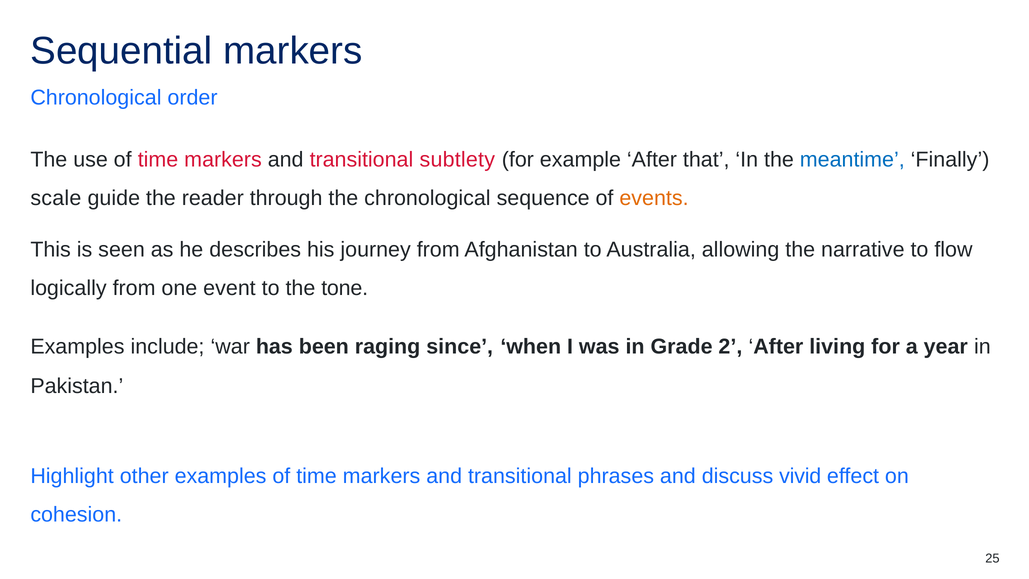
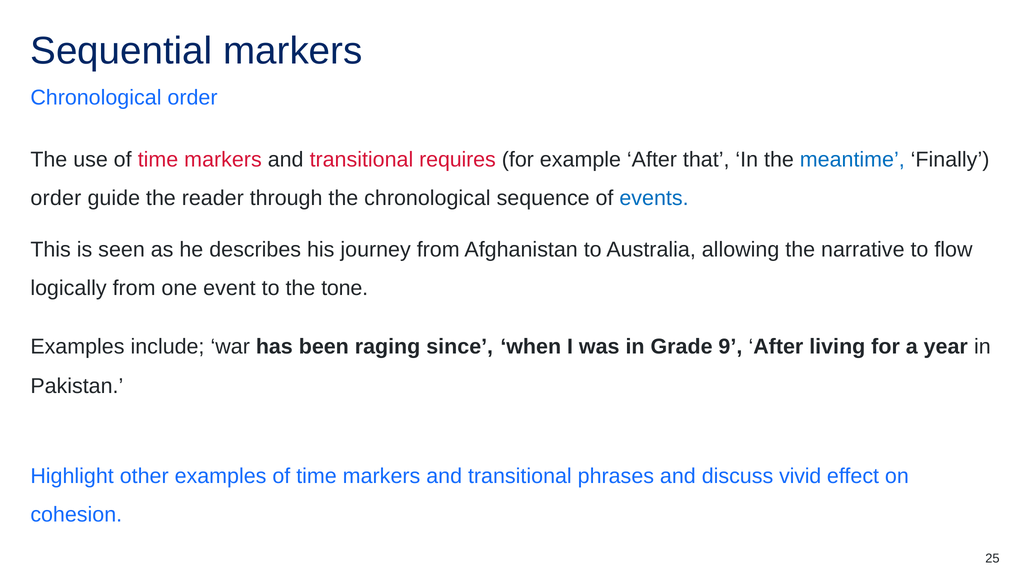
subtlety: subtlety -> requires
scale at (56, 198): scale -> order
events colour: orange -> blue
2: 2 -> 9
